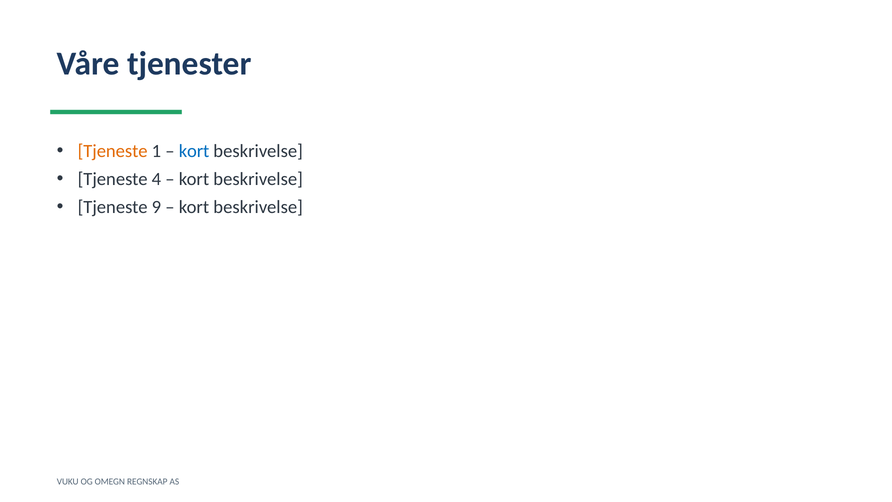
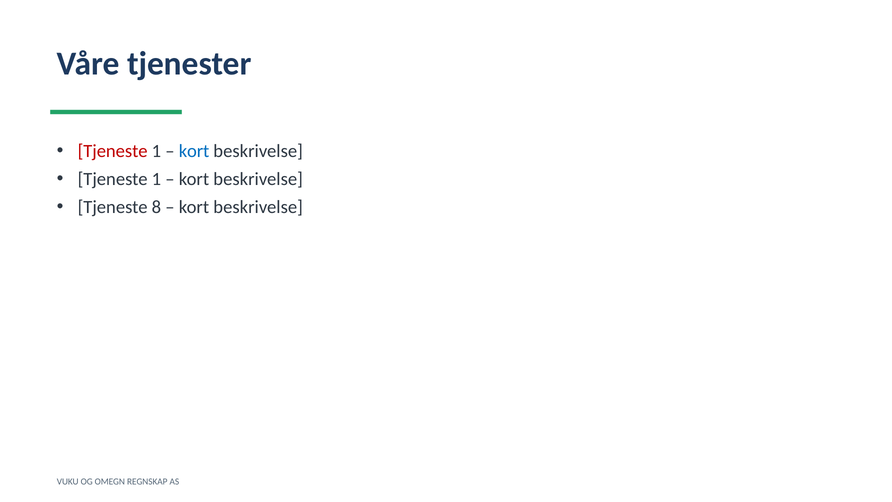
Tjeneste at (113, 151) colour: orange -> red
4 at (156, 179): 4 -> 1
9: 9 -> 8
